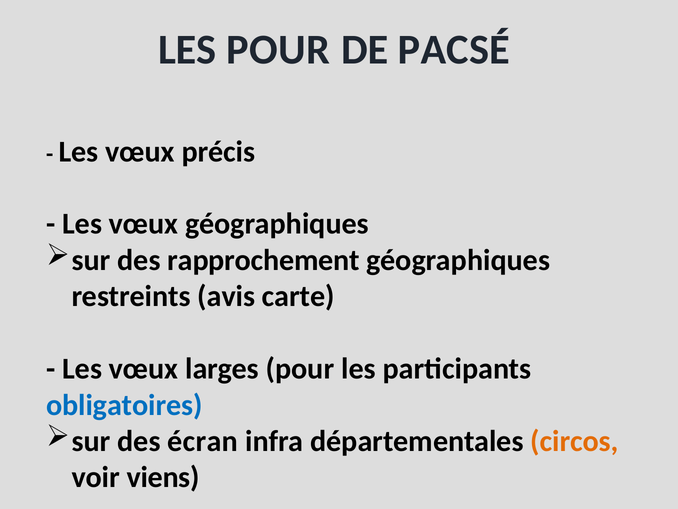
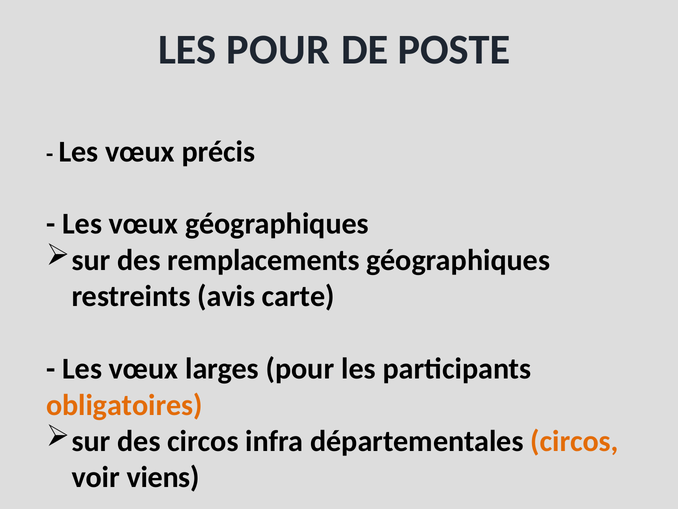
PACSÉ: PACSÉ -> POSTE
rapprochement: rapprochement -> remplacements
obligatoires colour: blue -> orange
des écran: écran -> circos
